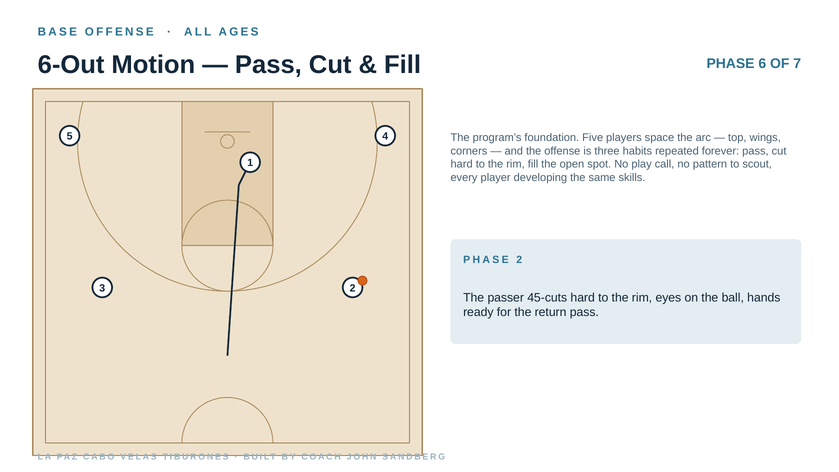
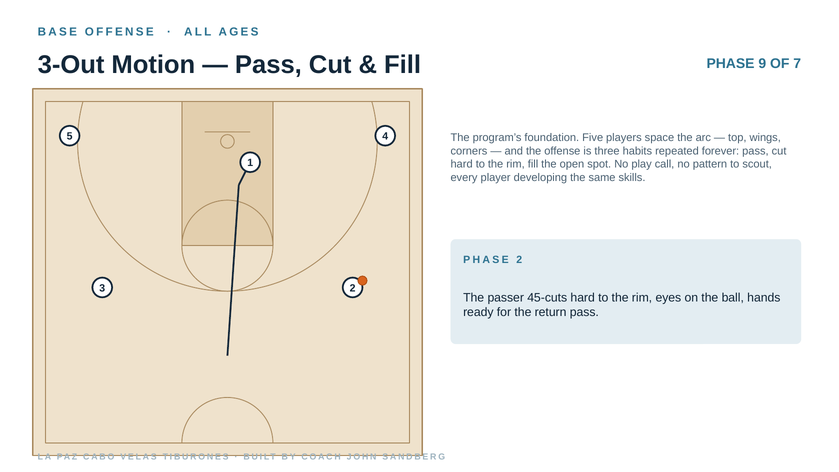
6-Out: 6-Out -> 3-Out
6: 6 -> 9
